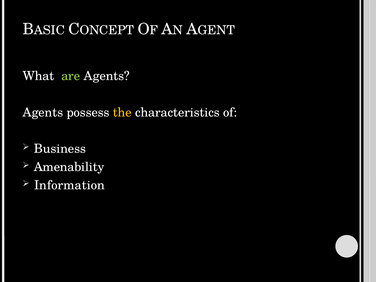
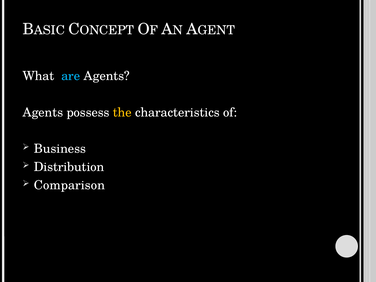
are colour: light green -> light blue
Amenability: Amenability -> Distribution
Information: Information -> Comparison
